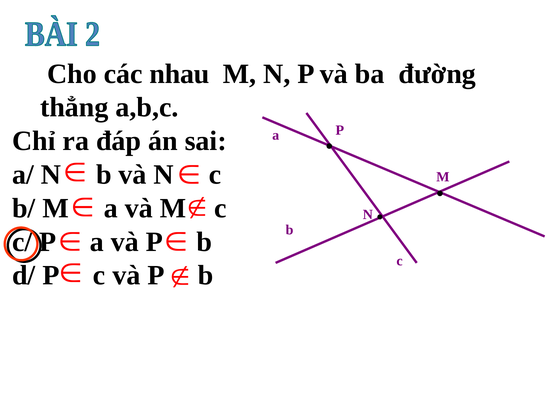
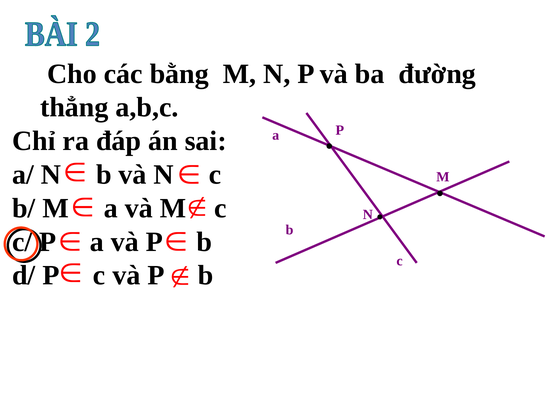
nhau: nhau -> bằng
